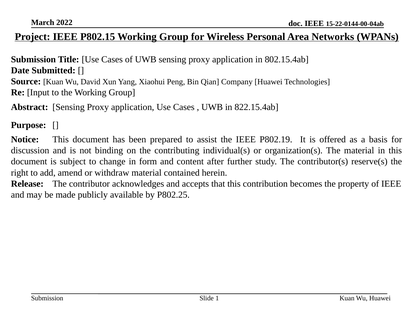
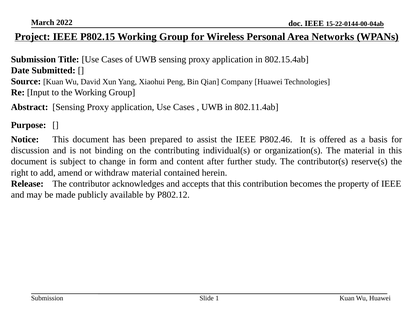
822.15.4ab: 822.15.4ab -> 802.11.4ab
P802.19: P802.19 -> P802.46
P802.25: P802.25 -> P802.12
